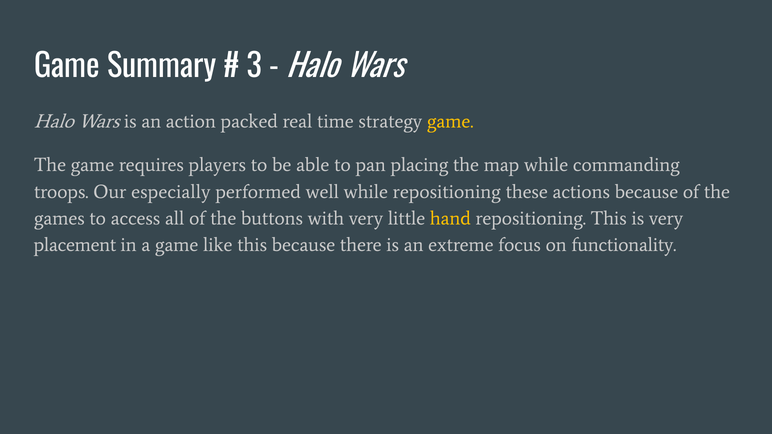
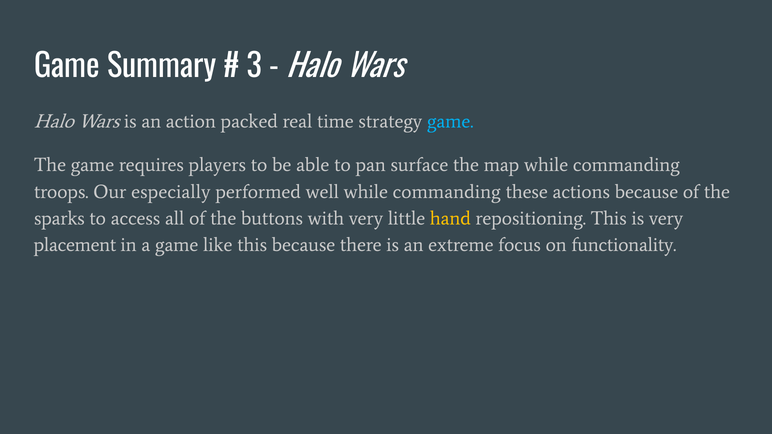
game at (450, 121) colour: yellow -> light blue
placing: placing -> surface
well while repositioning: repositioning -> commanding
games: games -> sparks
